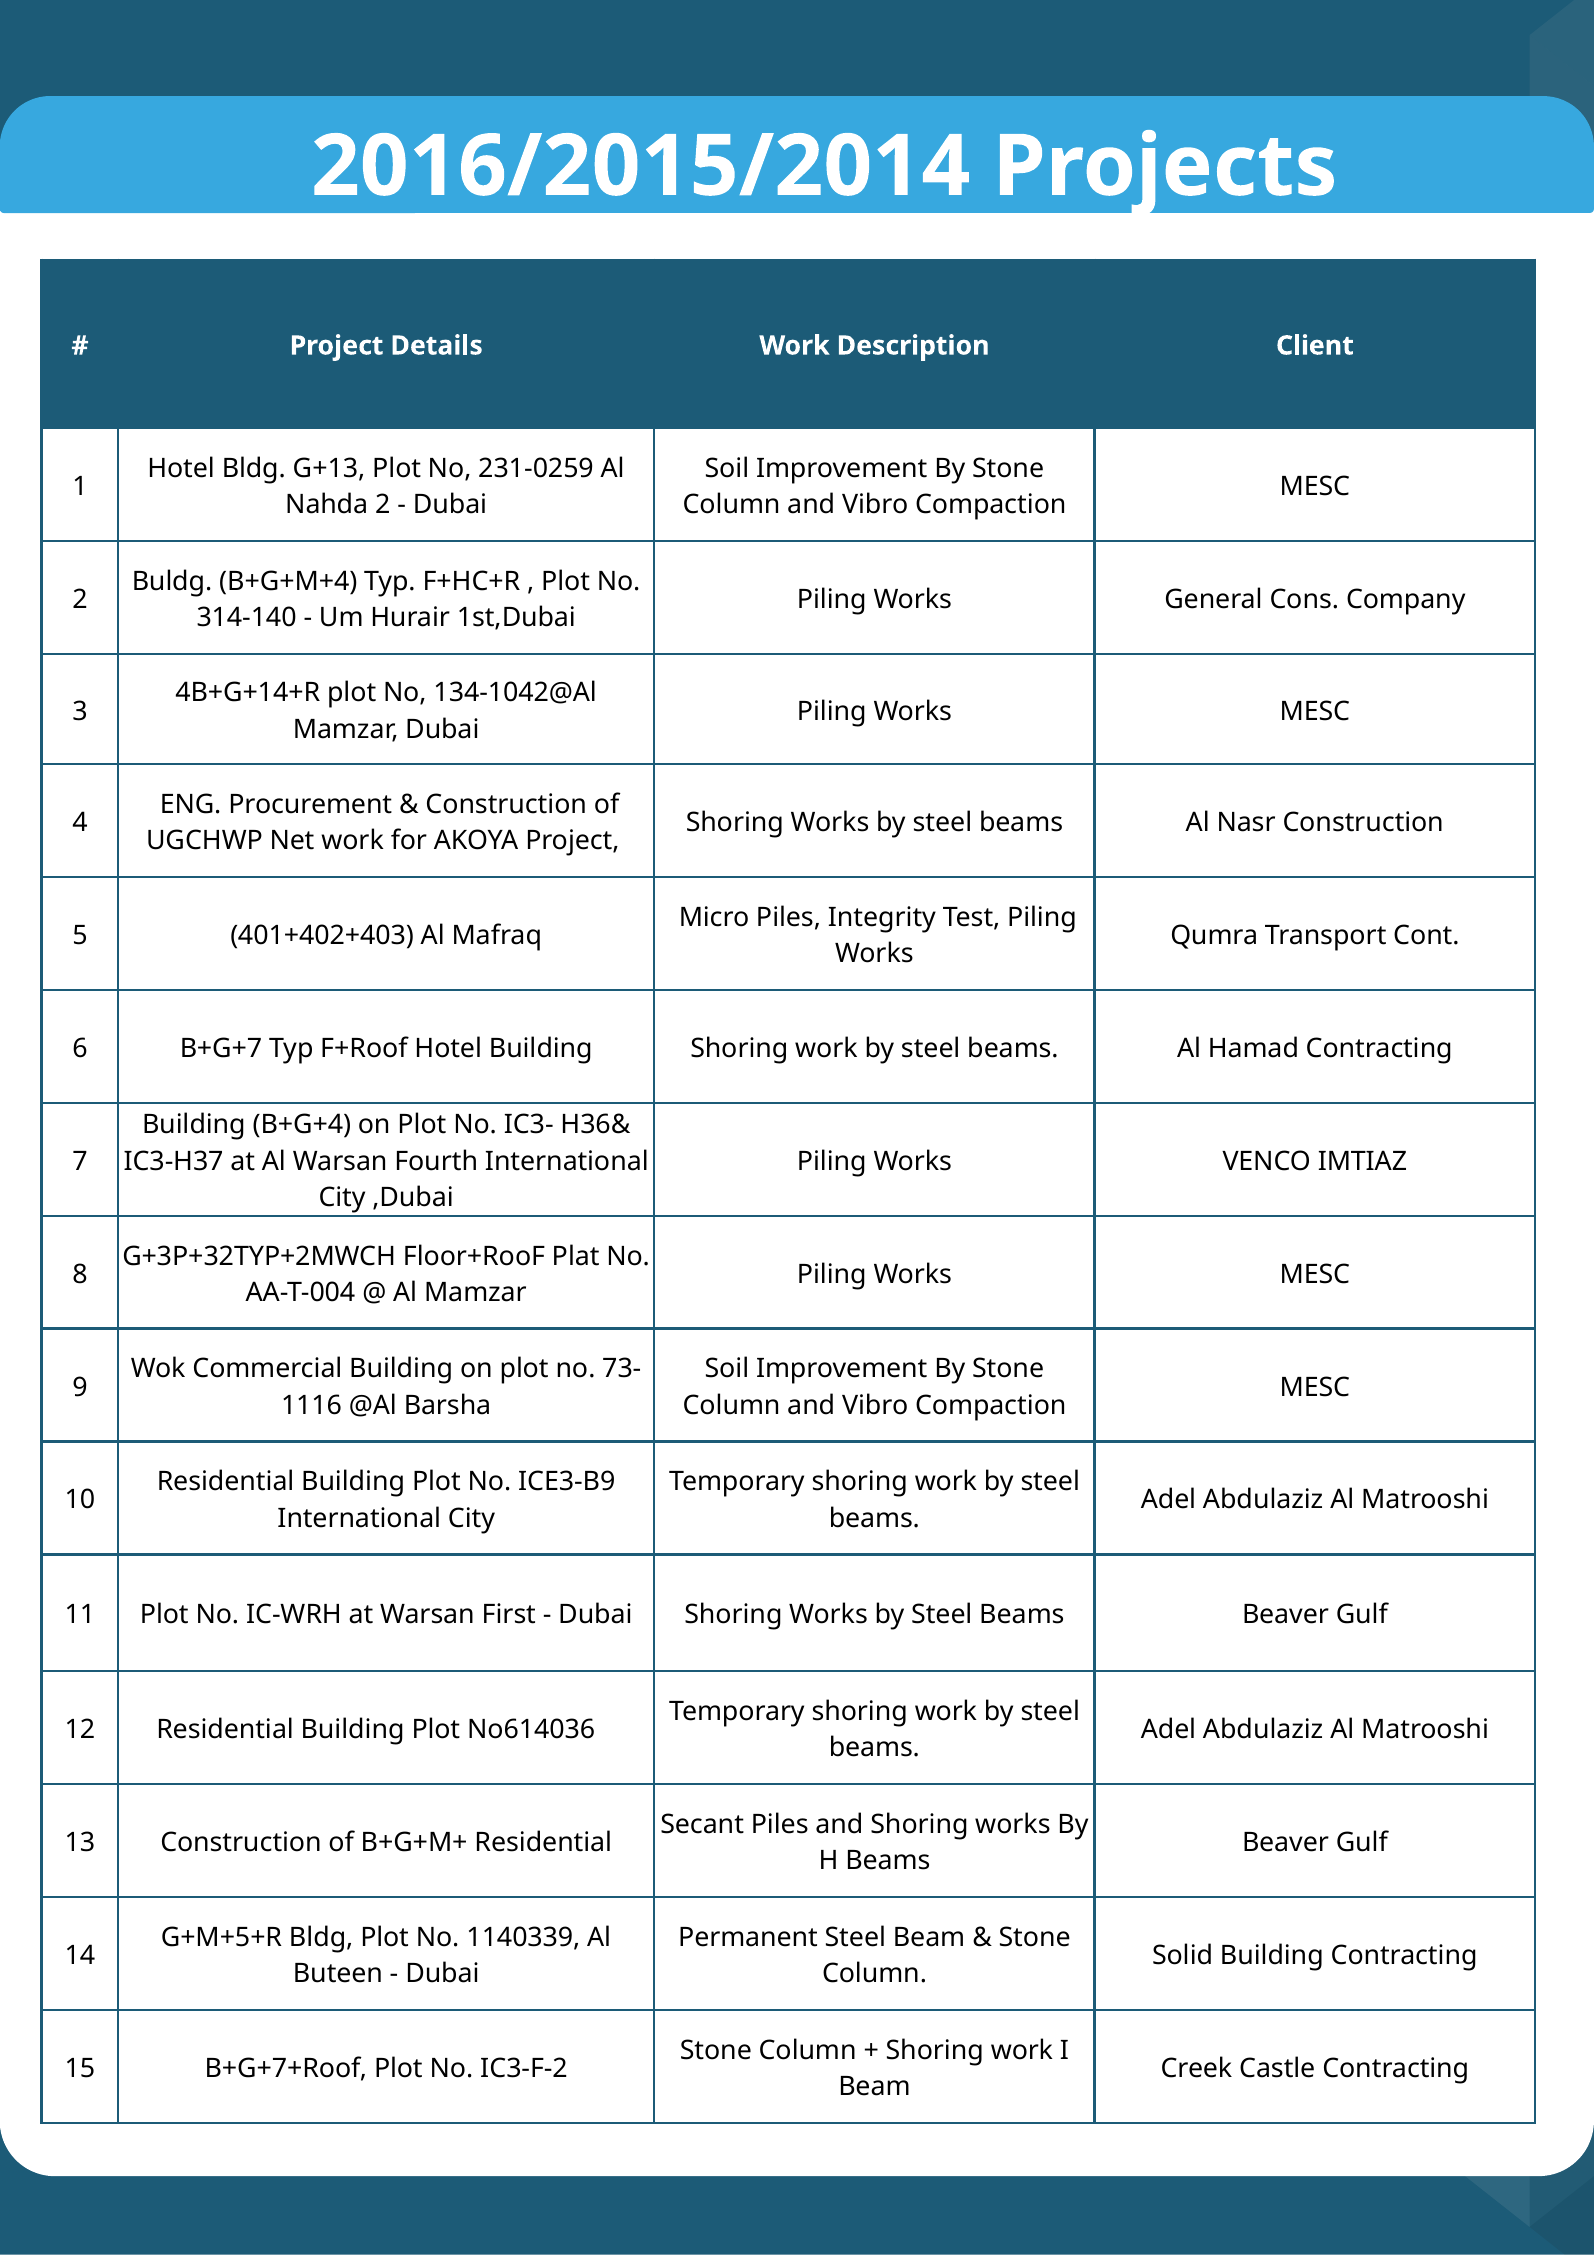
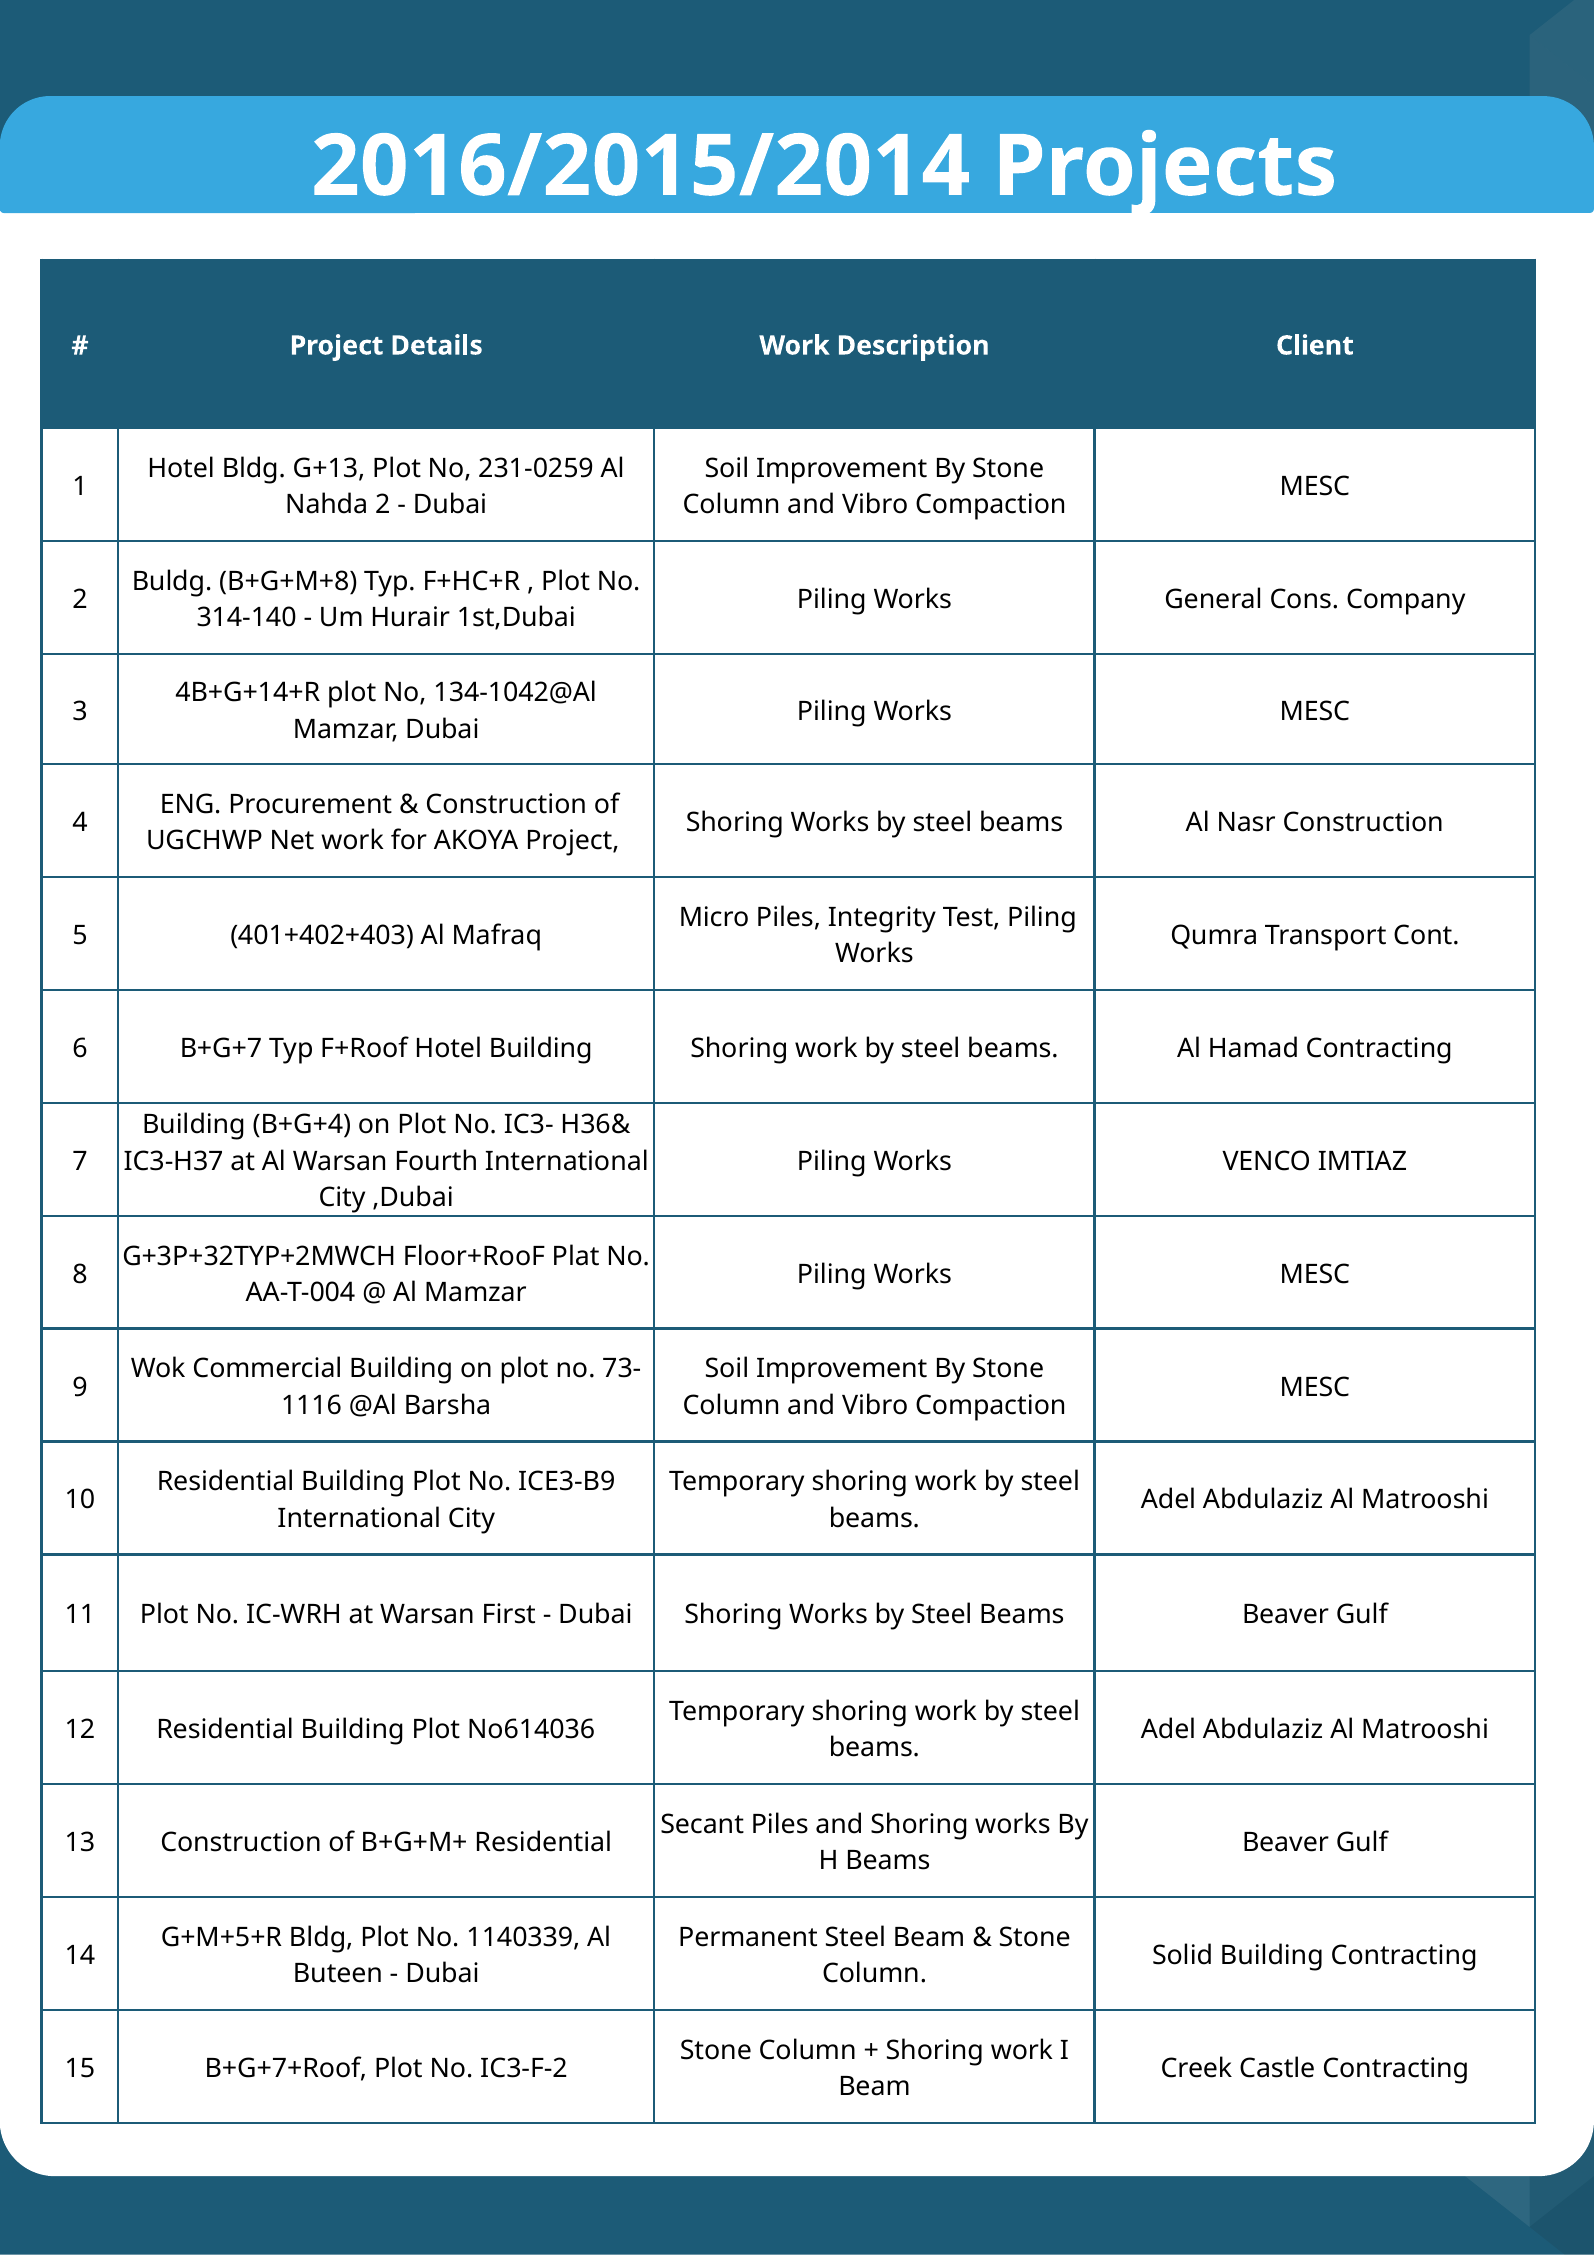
B+G+M+4: B+G+M+4 -> B+G+M+8
